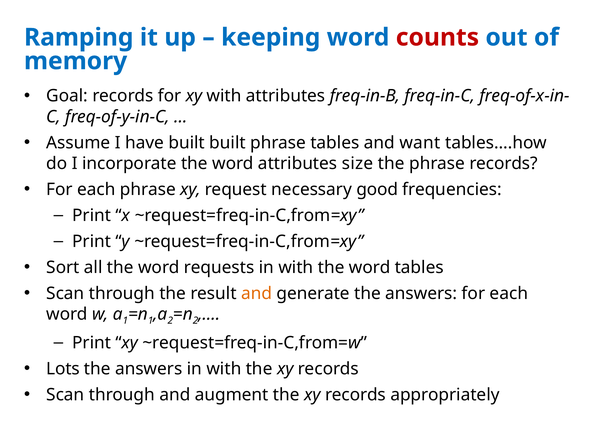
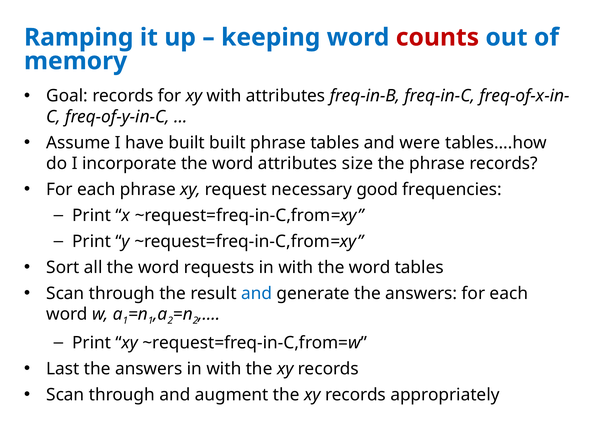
want: want -> were
and at (257, 293) colour: orange -> blue
Lots: Lots -> Last
